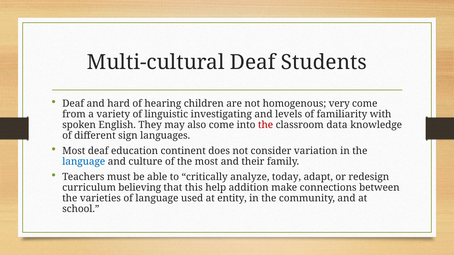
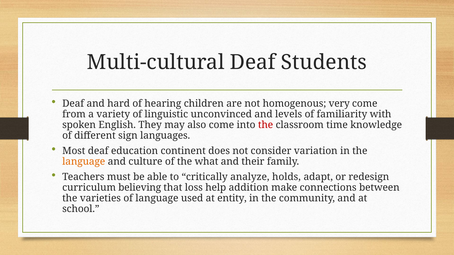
investigating: investigating -> unconvinced
data: data -> time
language at (84, 162) colour: blue -> orange
the most: most -> what
today: today -> holds
this: this -> loss
